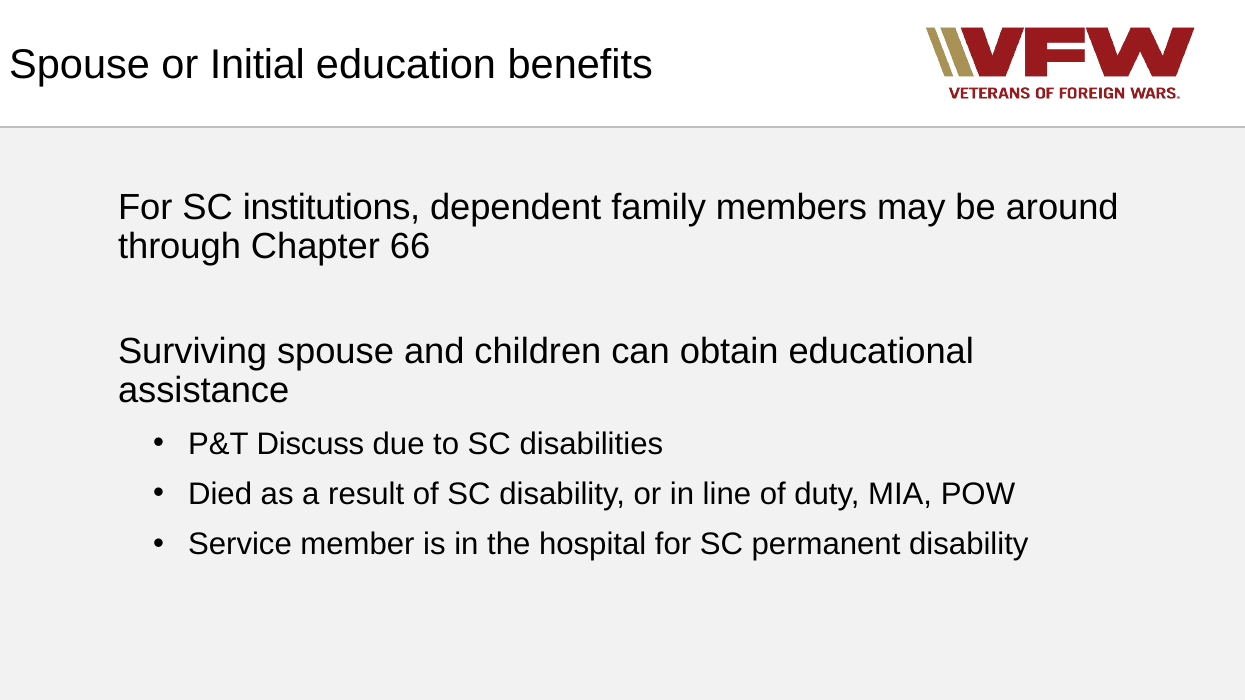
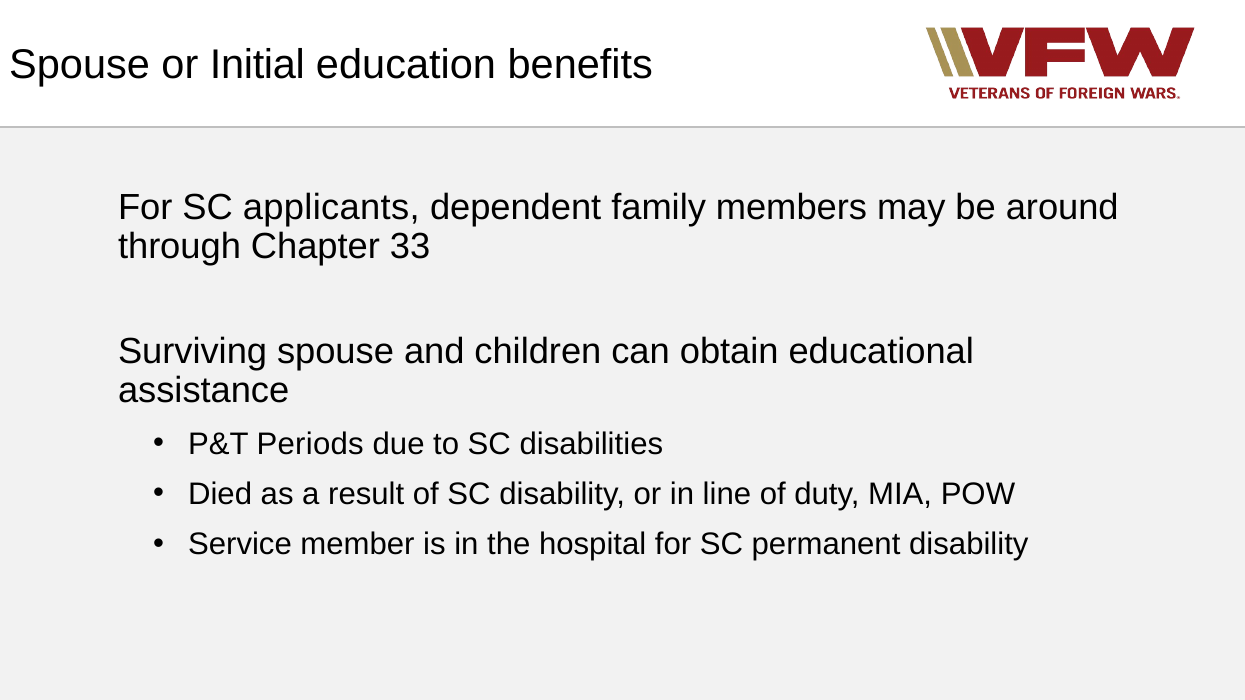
institutions: institutions -> applicants
66: 66 -> 33
Discuss: Discuss -> Periods
